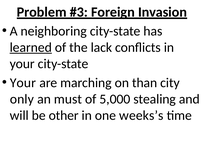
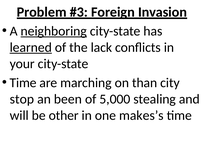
neighboring underline: none -> present
Your at (23, 83): Your -> Time
only: only -> stop
must: must -> been
weeks’s: weeks’s -> makes’s
